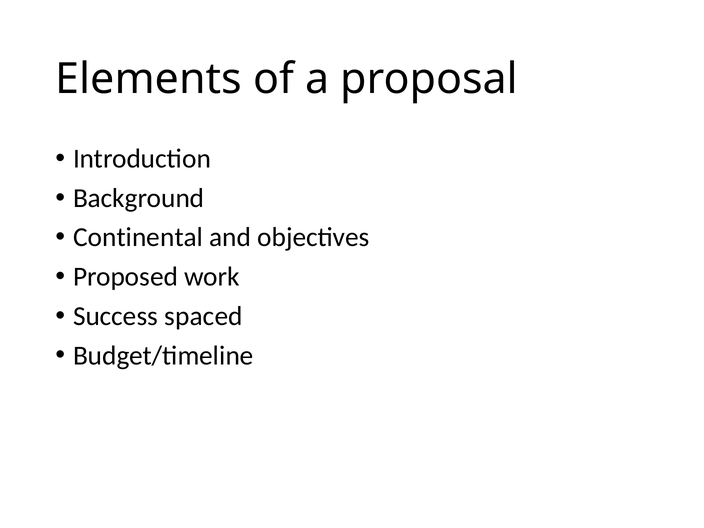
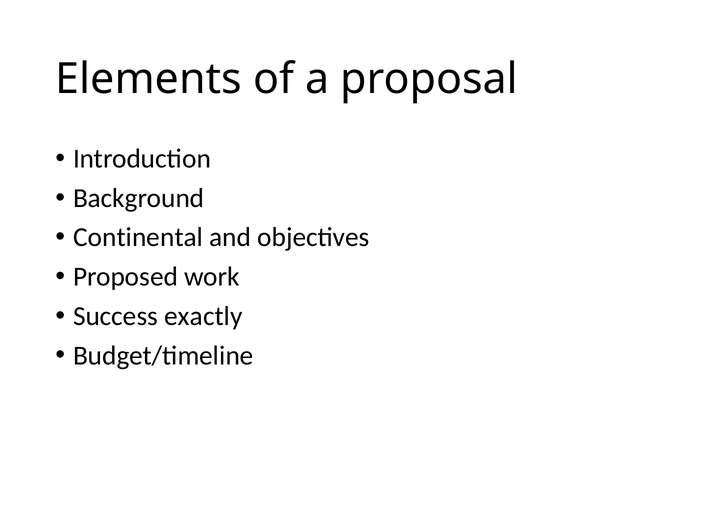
spaced: spaced -> exactly
